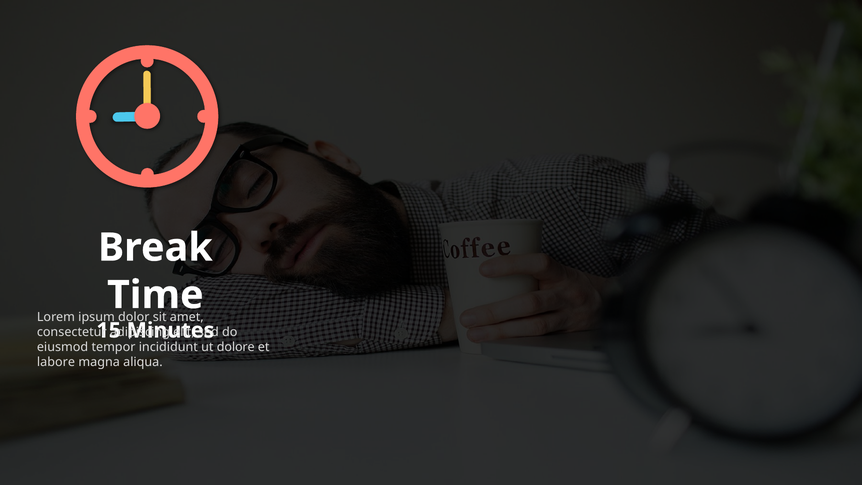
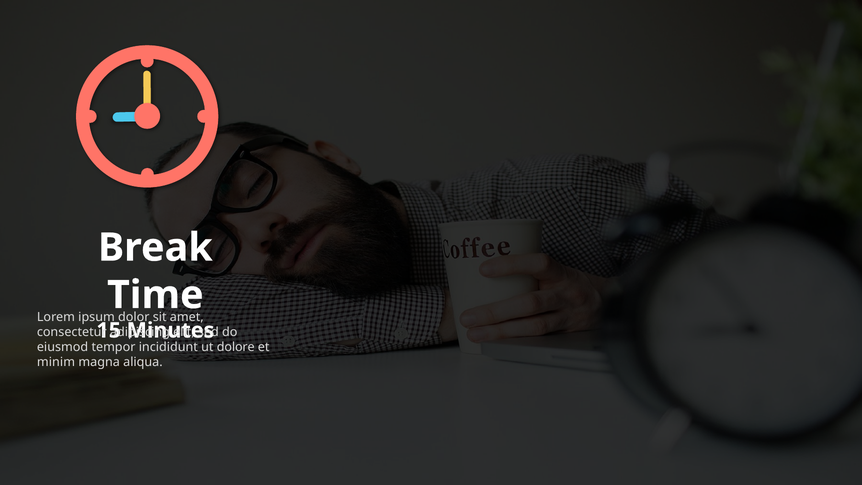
labore: labore -> minim
